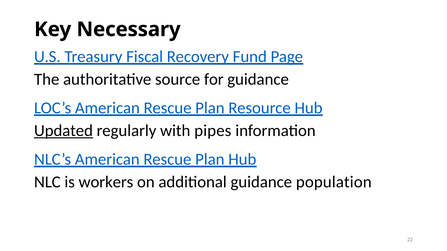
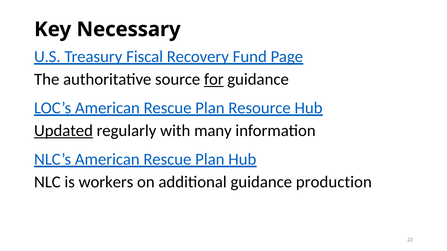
for underline: none -> present
pipes: pipes -> many
population: population -> production
